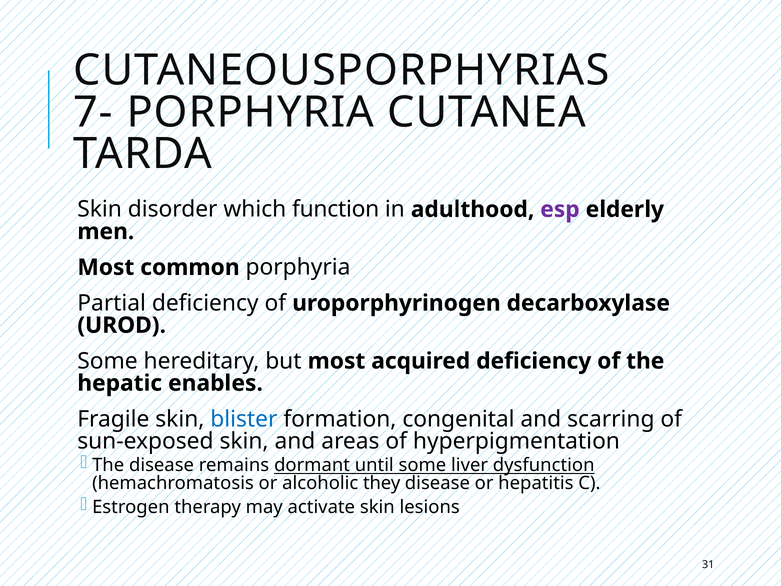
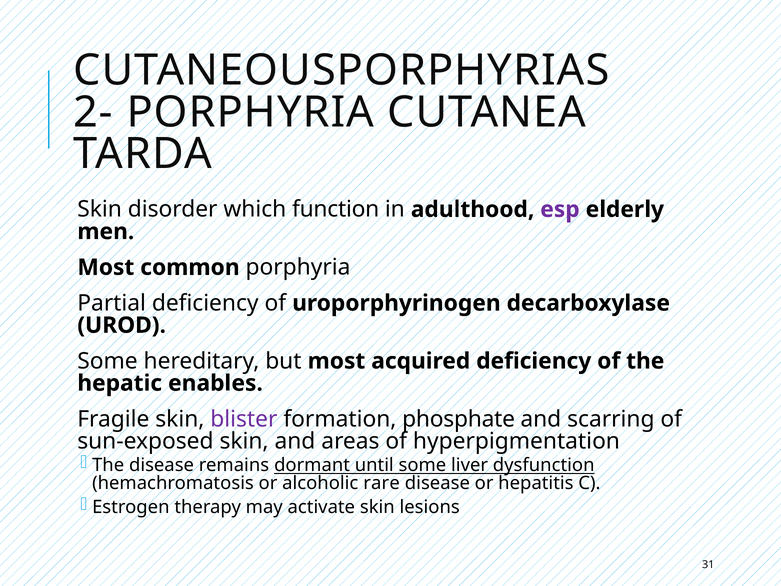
7-: 7- -> 2-
blister colour: blue -> purple
congenital: congenital -> phosphate
they: they -> rare
